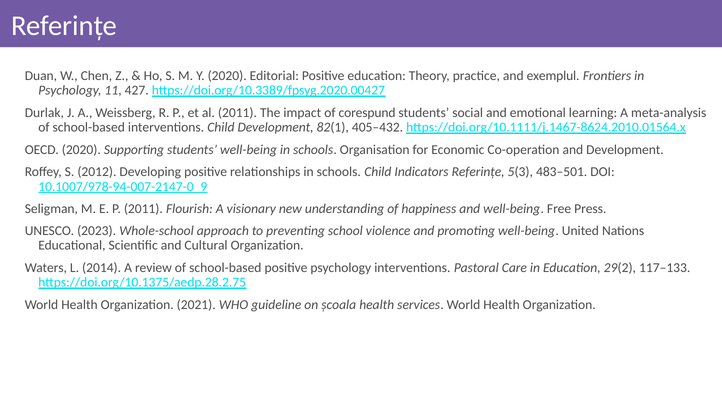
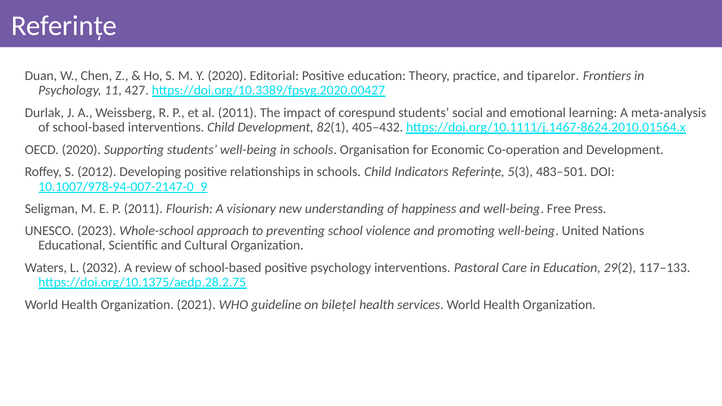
exemplul: exemplul -> tiparelor
2014: 2014 -> 2032
școala: școala -> bilețel
